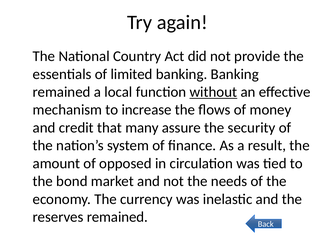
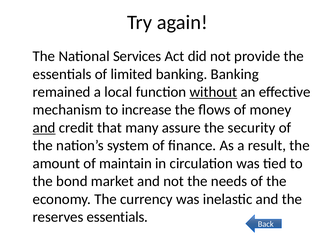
Country: Country -> Services
and at (44, 128) underline: none -> present
opposed: opposed -> maintain
reserves remained: remained -> essentials
